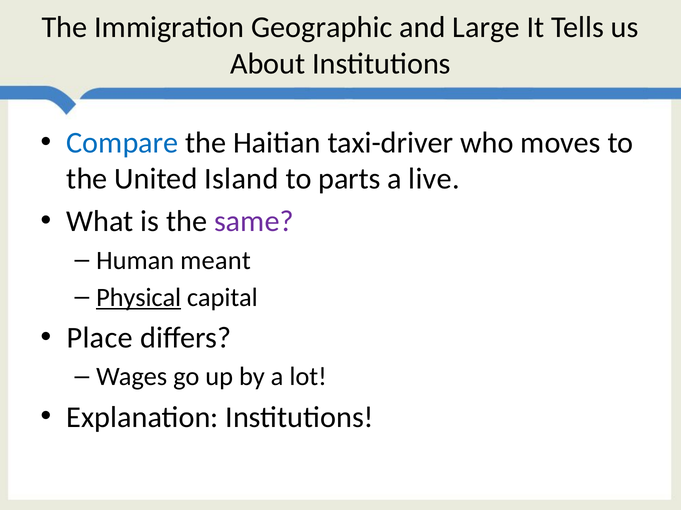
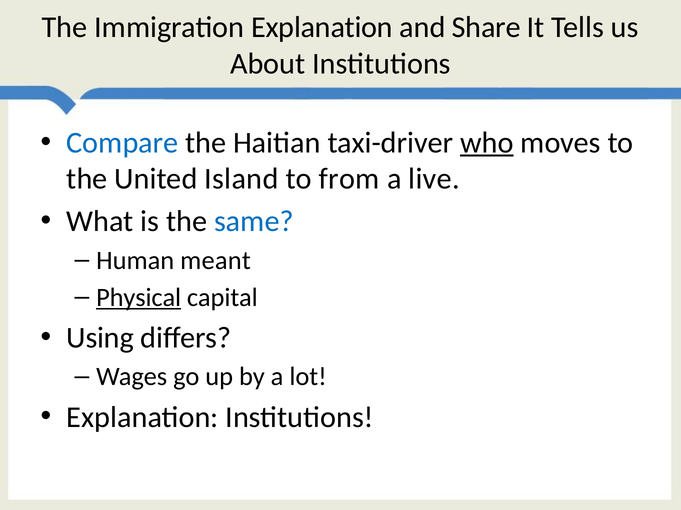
Immigration Geographic: Geographic -> Explanation
Large: Large -> Share
who underline: none -> present
parts: parts -> from
same colour: purple -> blue
Place: Place -> Using
